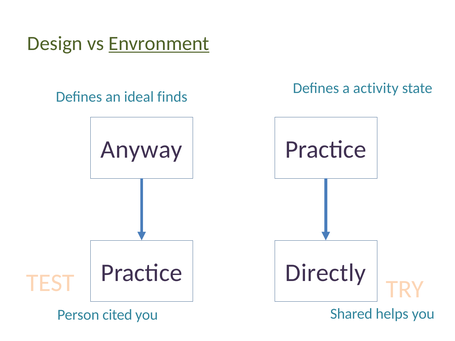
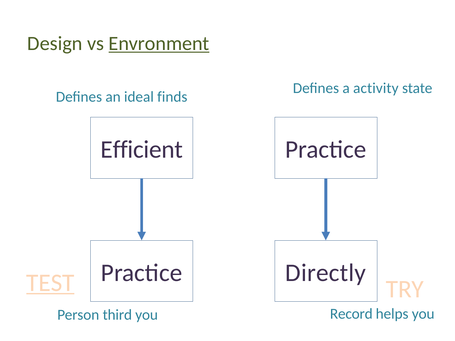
Anyway: Anyway -> Efficient
TEST underline: none -> present
cited: cited -> third
Shared: Shared -> Record
